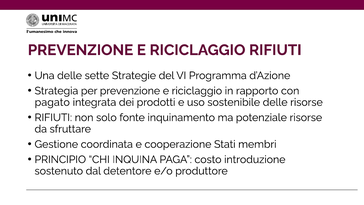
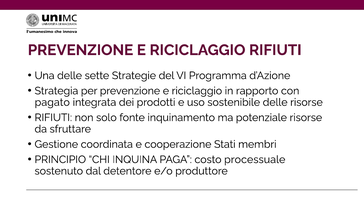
introduzione: introduzione -> processuale
